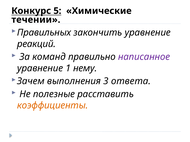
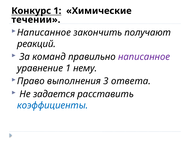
Конкурс 5: 5 -> 1
Правильных at (44, 33): Правильных -> Написанное
закончить уравнение: уравнение -> получают
Зачем: Зачем -> Право
полезные: полезные -> задается
коэффициенты colour: orange -> blue
